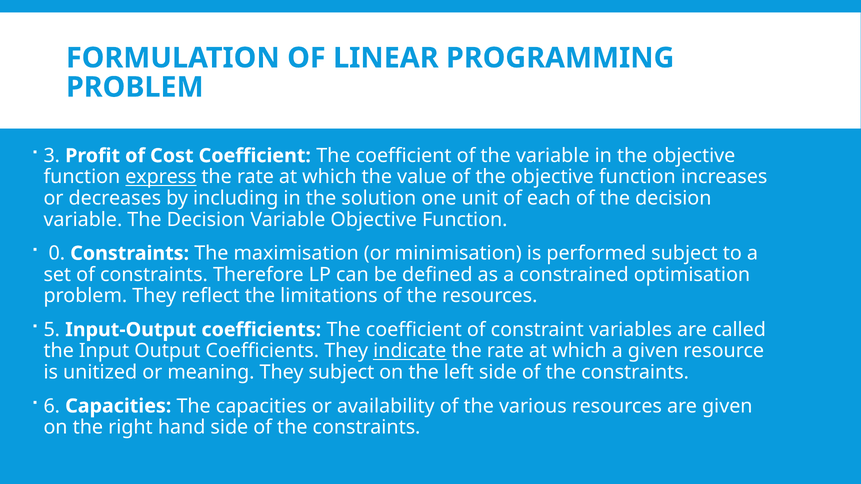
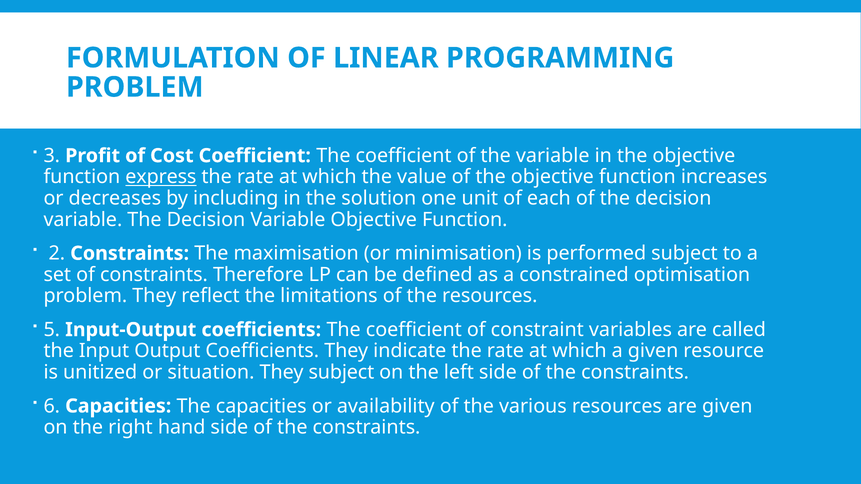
0: 0 -> 2
indicate underline: present -> none
meaning: meaning -> situation
